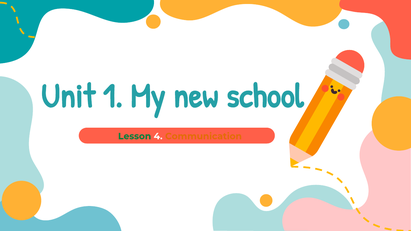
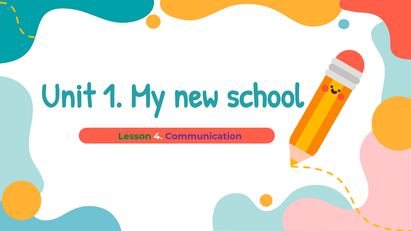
Communication colour: orange -> purple
